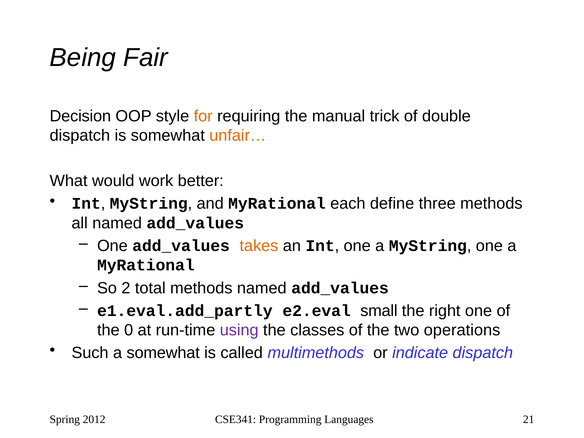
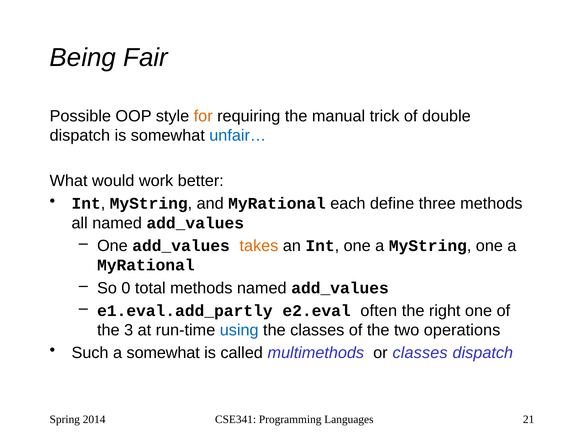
Decision: Decision -> Possible
unfair… colour: orange -> blue
2: 2 -> 0
small: small -> often
0: 0 -> 3
using colour: purple -> blue
or indicate: indicate -> classes
2012: 2012 -> 2014
